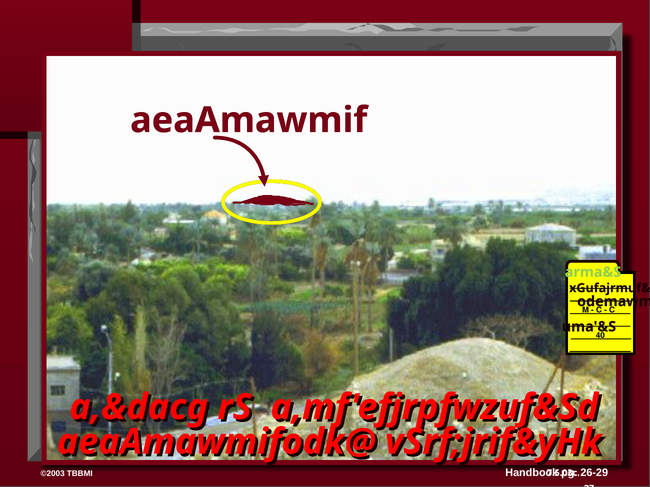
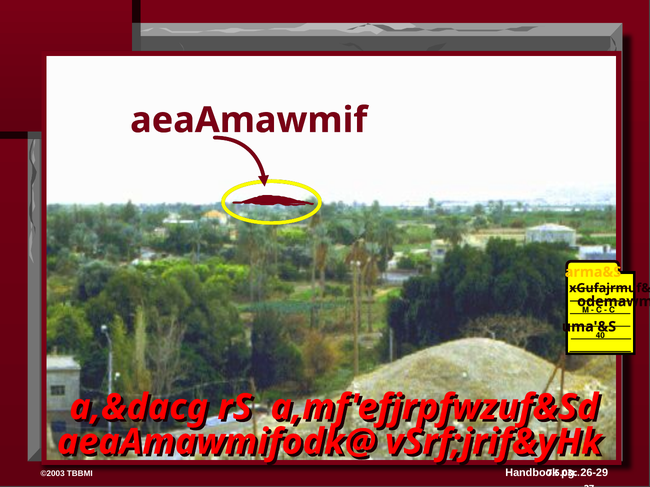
arma&S colour: light green -> yellow
